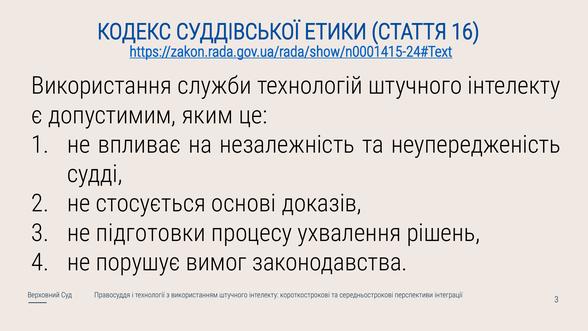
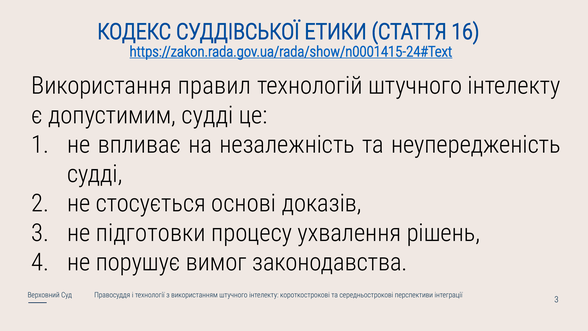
служби: служби -> правил
допустимим яким: яким -> судді
